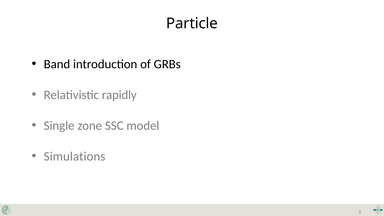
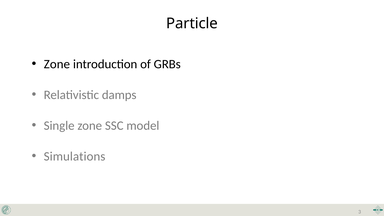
Band at (57, 64): Band -> Zone
rapidly: rapidly -> damps
